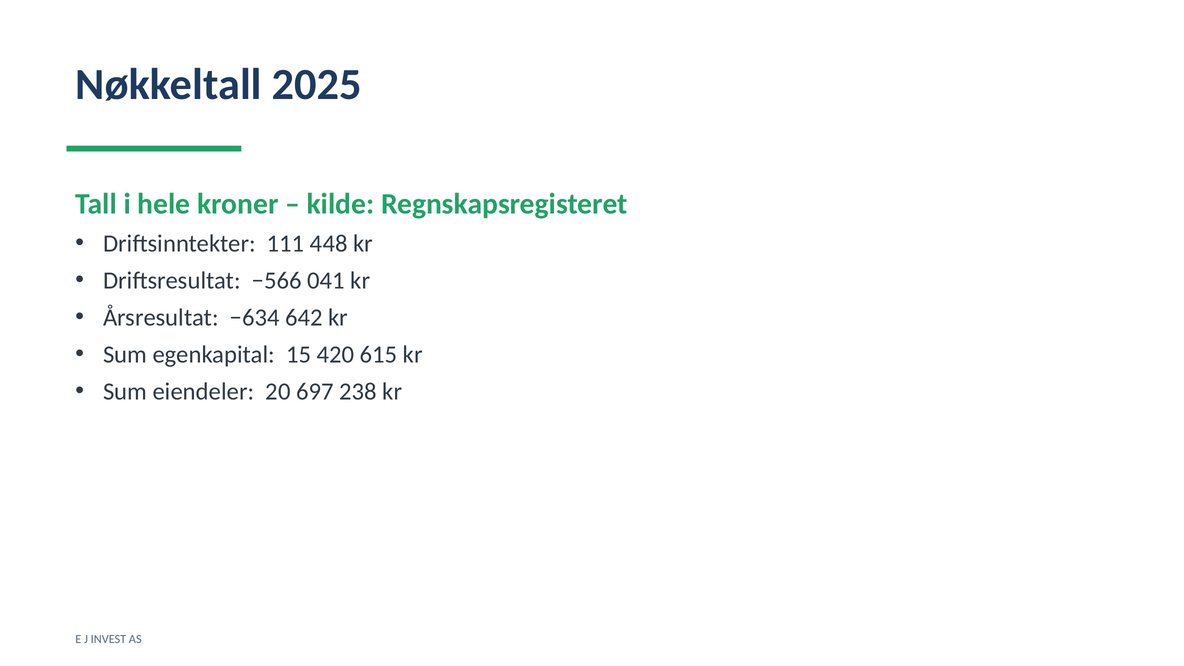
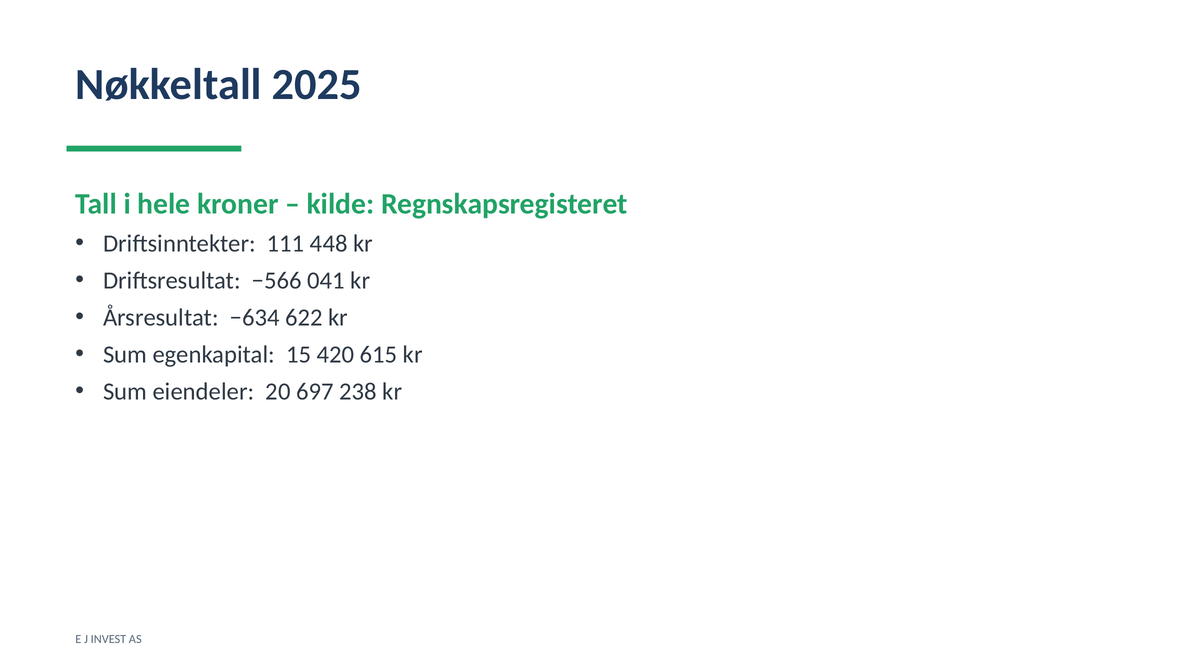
642: 642 -> 622
